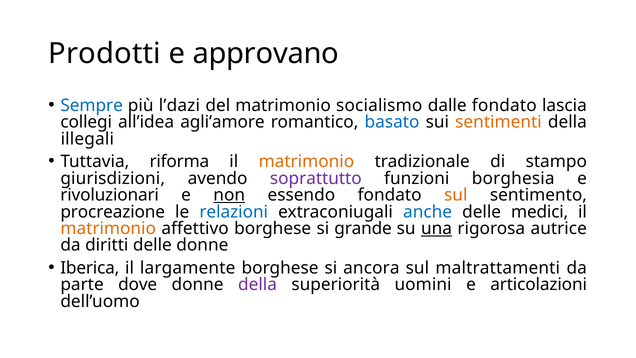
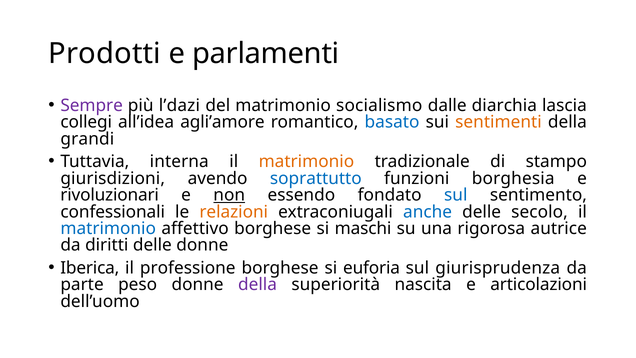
approvano: approvano -> parlamenti
Sempre colour: blue -> purple
dalle fondato: fondato -> diarchia
illegali: illegali -> grandi
riforma: riforma -> interna
soprattutto colour: purple -> blue
sul at (456, 195) colour: orange -> blue
procreazione: procreazione -> confessionali
relazioni colour: blue -> orange
medici: medici -> secolo
matrimonio at (108, 228) colour: orange -> blue
grande: grande -> maschi
una underline: present -> none
largamente: largamente -> professione
ancora: ancora -> euforia
maltrattamenti: maltrattamenti -> giurisprudenza
dove: dove -> peso
uomini: uomini -> nascita
